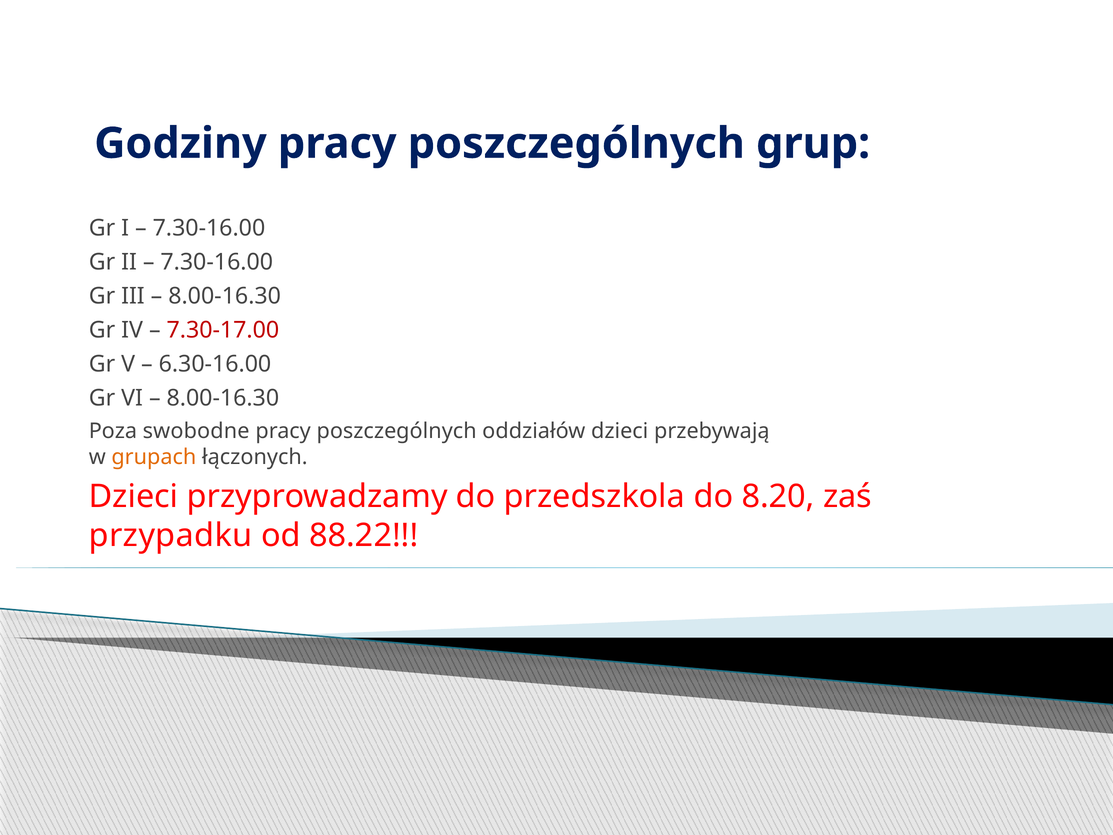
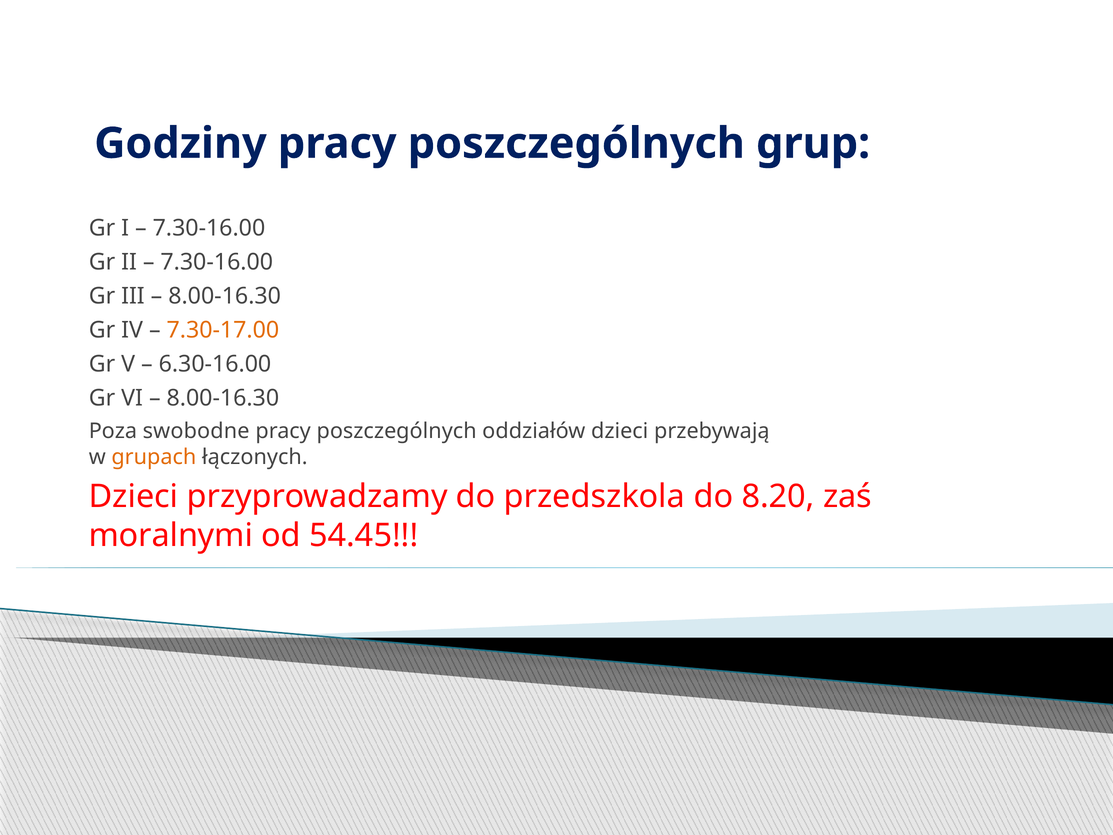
7.30-17.00 colour: red -> orange
przypadku: przypadku -> moralnymi
88.22: 88.22 -> 54.45
